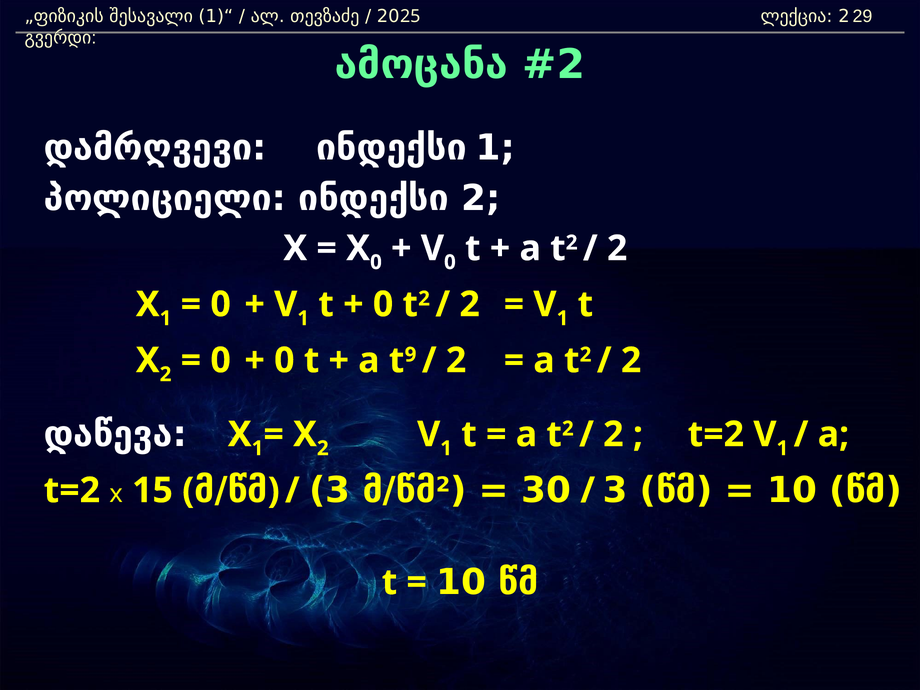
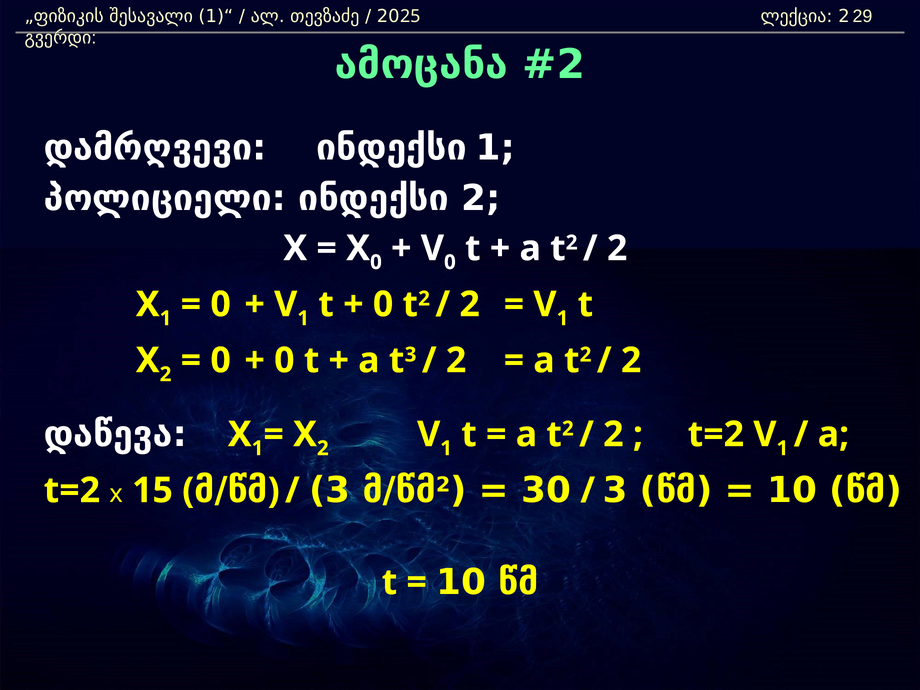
t 9: 9 -> 3
